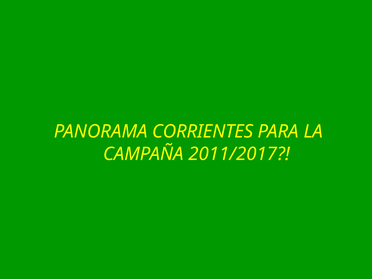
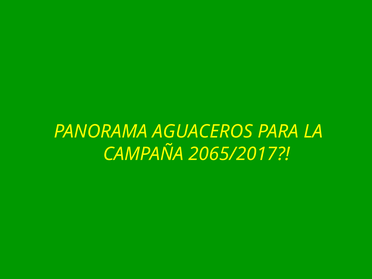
CORRIENTES: CORRIENTES -> AGUACEROS
2011/2017: 2011/2017 -> 2065/2017
